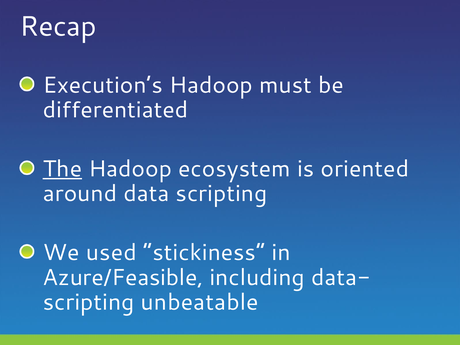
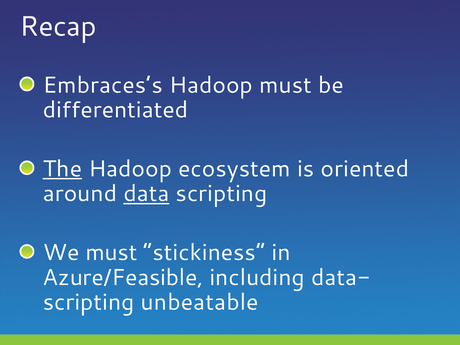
Execution’s: Execution’s -> Embraces’s
data underline: none -> present
We used: used -> must
